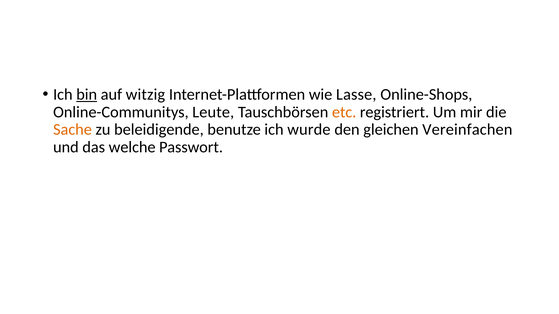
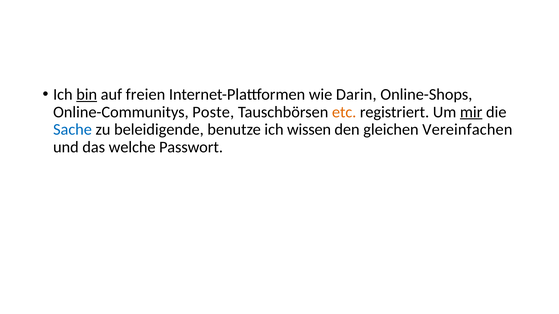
witzig: witzig -> freien
Lasse: Lasse -> Darin
Leute: Leute -> Poste
mir underline: none -> present
Sache colour: orange -> blue
wurde: wurde -> wissen
